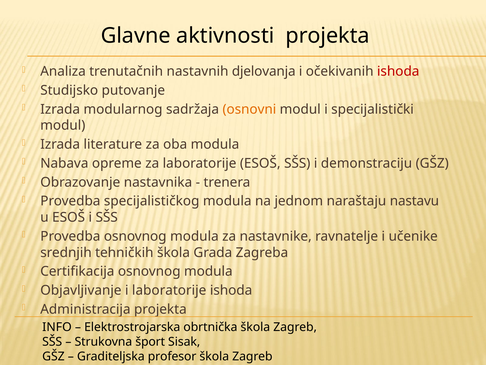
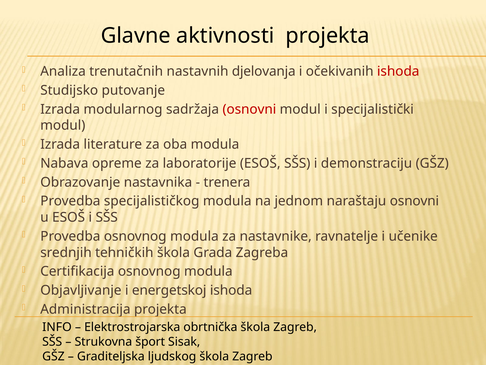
osnovni at (249, 109) colour: orange -> red
naraštaju nastavu: nastavu -> osnovni
i laboratorije: laboratorije -> energetskoj
profesor: profesor -> ljudskog
